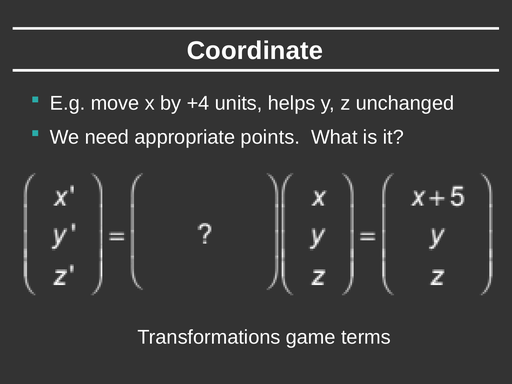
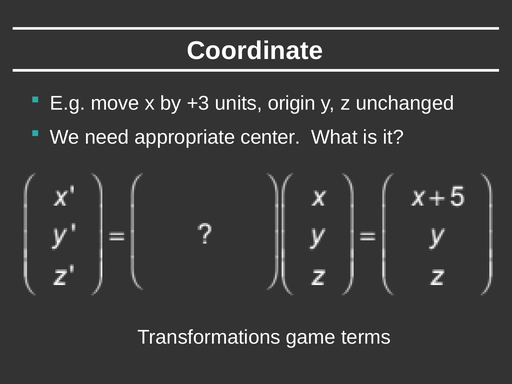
+4: +4 -> +3
helps: helps -> origin
points: points -> center
